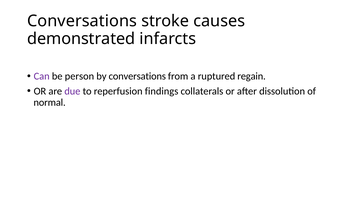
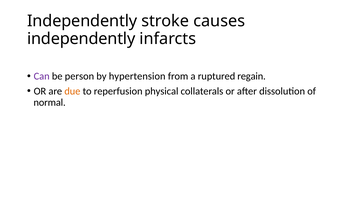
Conversations at (82, 21): Conversations -> Independently
demonstrated at (81, 39): demonstrated -> independently
by conversations: conversations -> hypertension
due colour: purple -> orange
findings: findings -> physical
